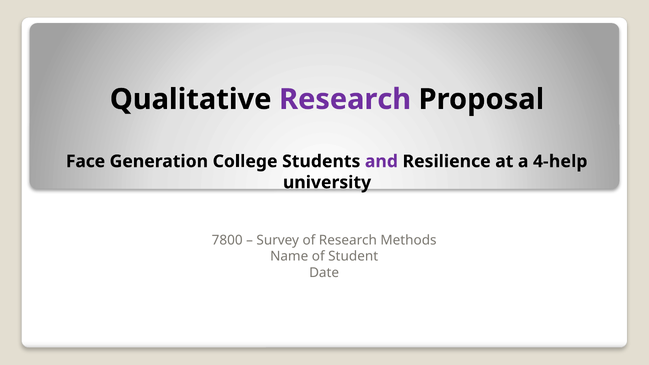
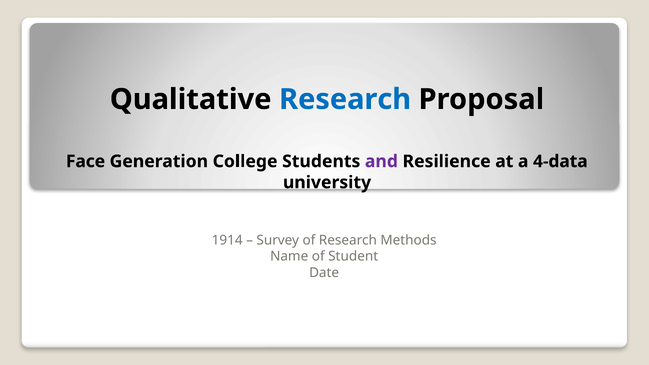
Research at (345, 99) colour: purple -> blue
4-help: 4-help -> 4-data
7800: 7800 -> 1914
